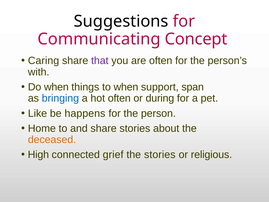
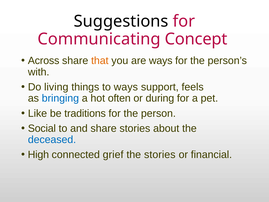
Caring: Caring -> Across
that colour: purple -> orange
are often: often -> ways
Do when: when -> living
to when: when -> ways
span: span -> feels
happens: happens -> traditions
Home: Home -> Social
deceased colour: orange -> blue
religious: religious -> financial
